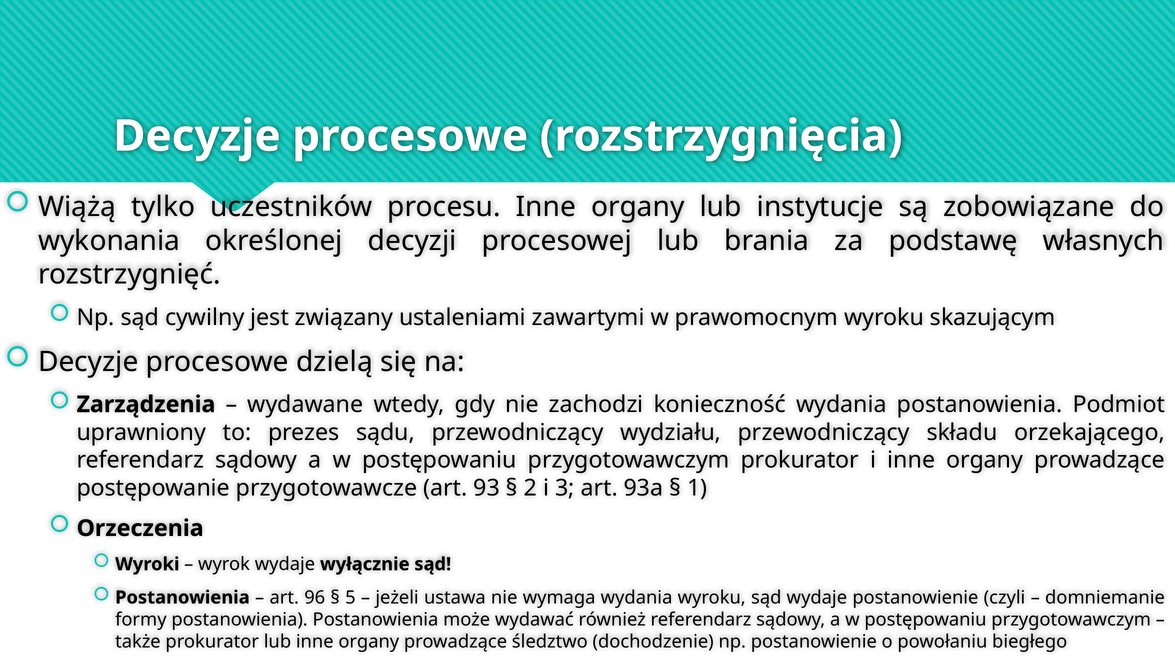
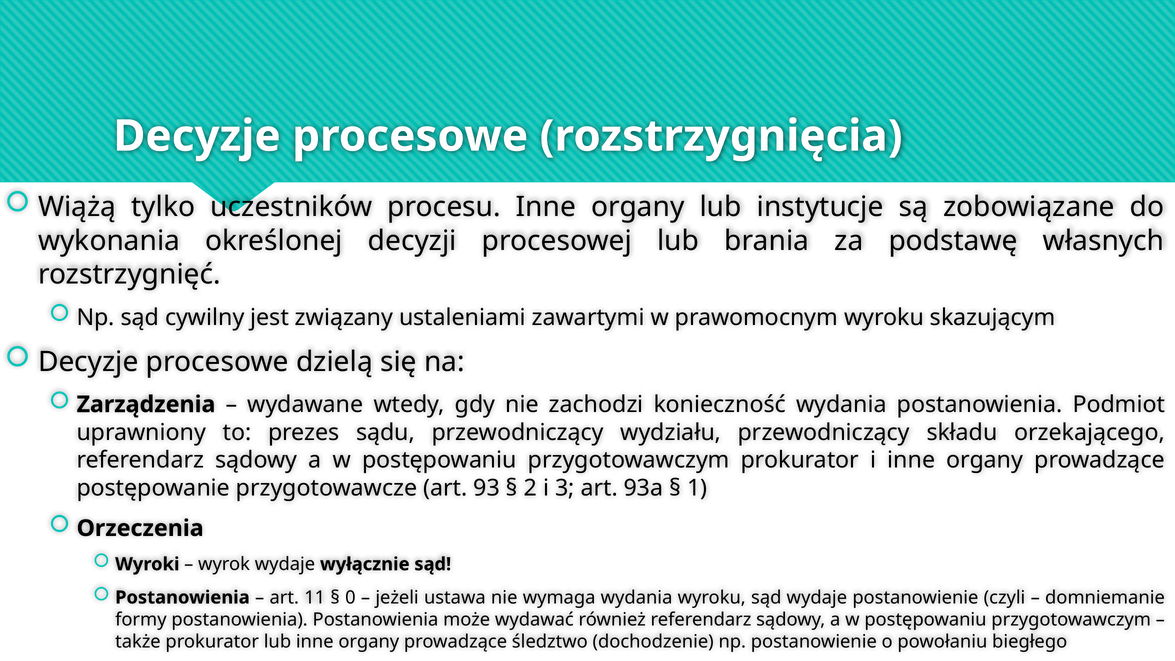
96: 96 -> 11
5: 5 -> 0
